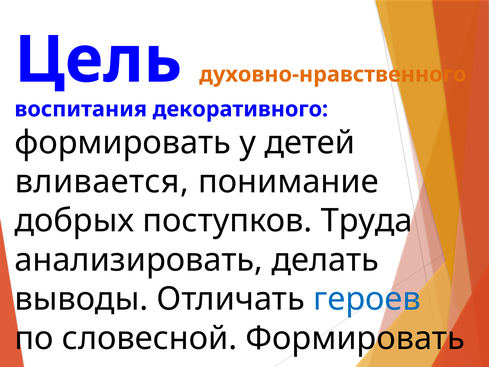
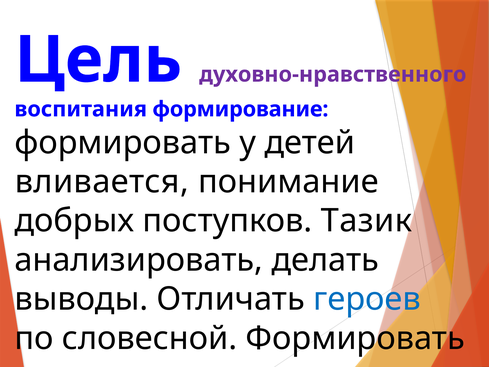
духовно-нравственного colour: orange -> purple
декоративного: декоративного -> формирование
Труда: Труда -> Тазик
